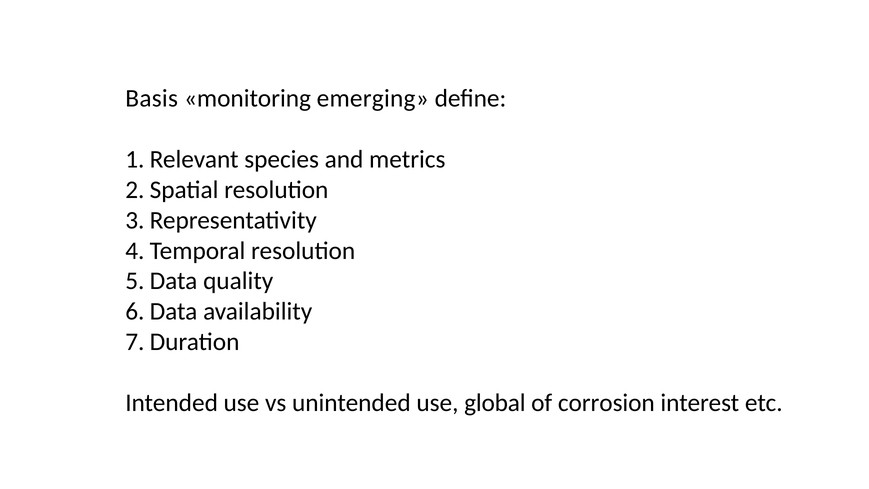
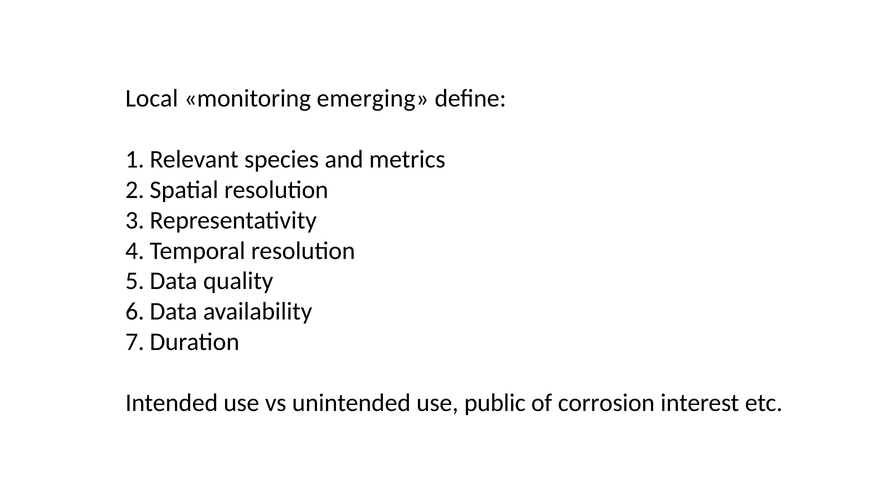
Basis: Basis -> Local
global: global -> public
